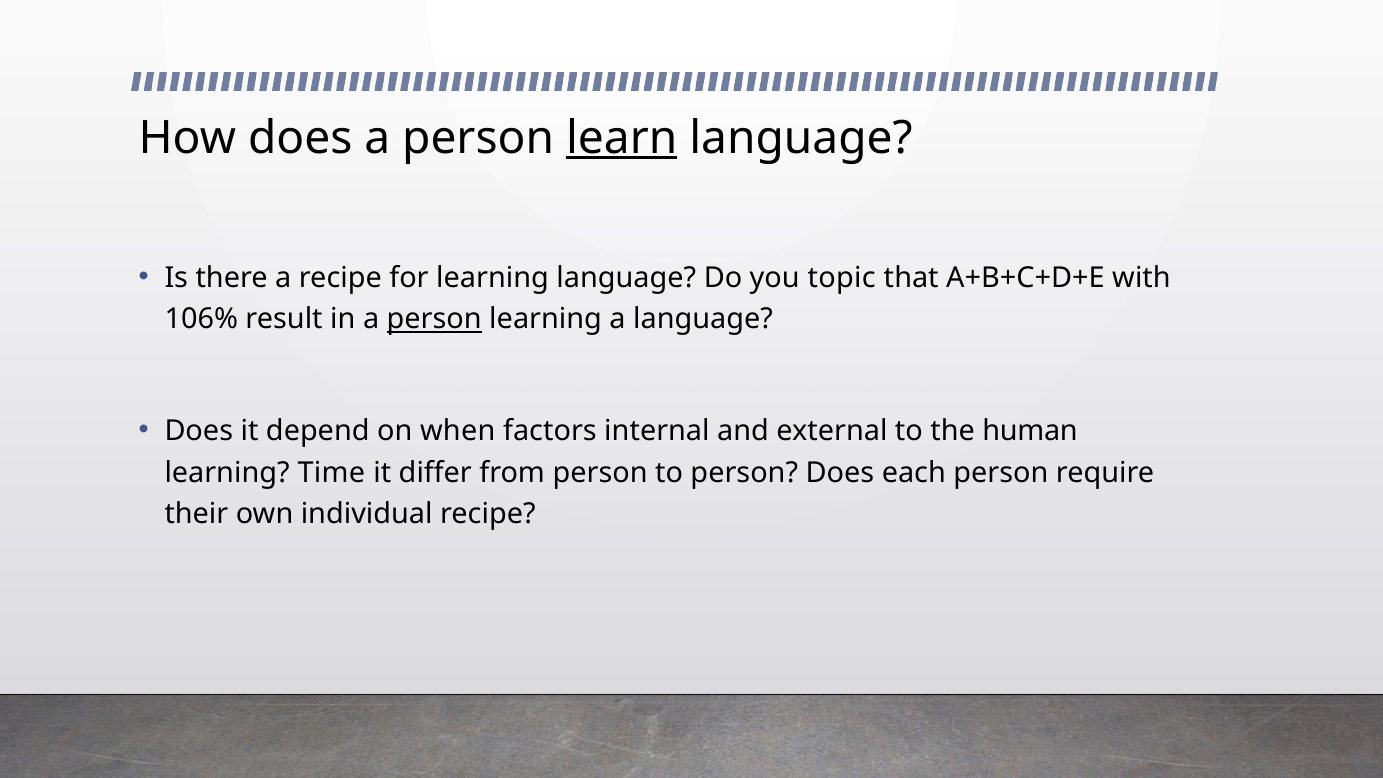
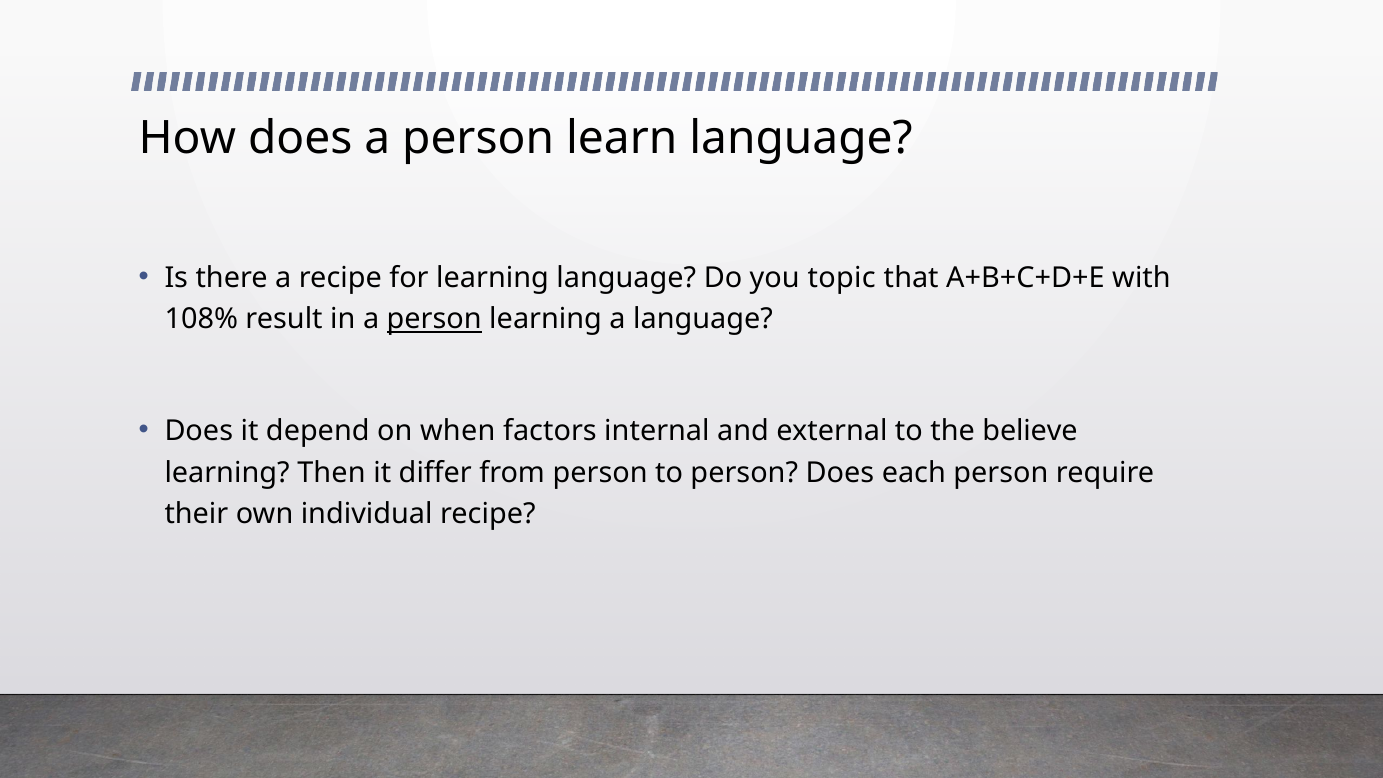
learn underline: present -> none
106%: 106% -> 108%
human: human -> believe
Time: Time -> Then
